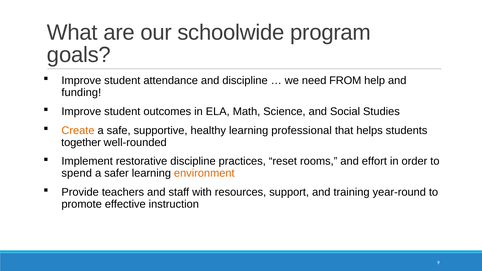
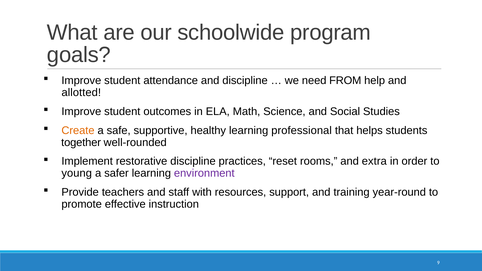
funding: funding -> allotted
effort: effort -> extra
spend: spend -> young
environment colour: orange -> purple
